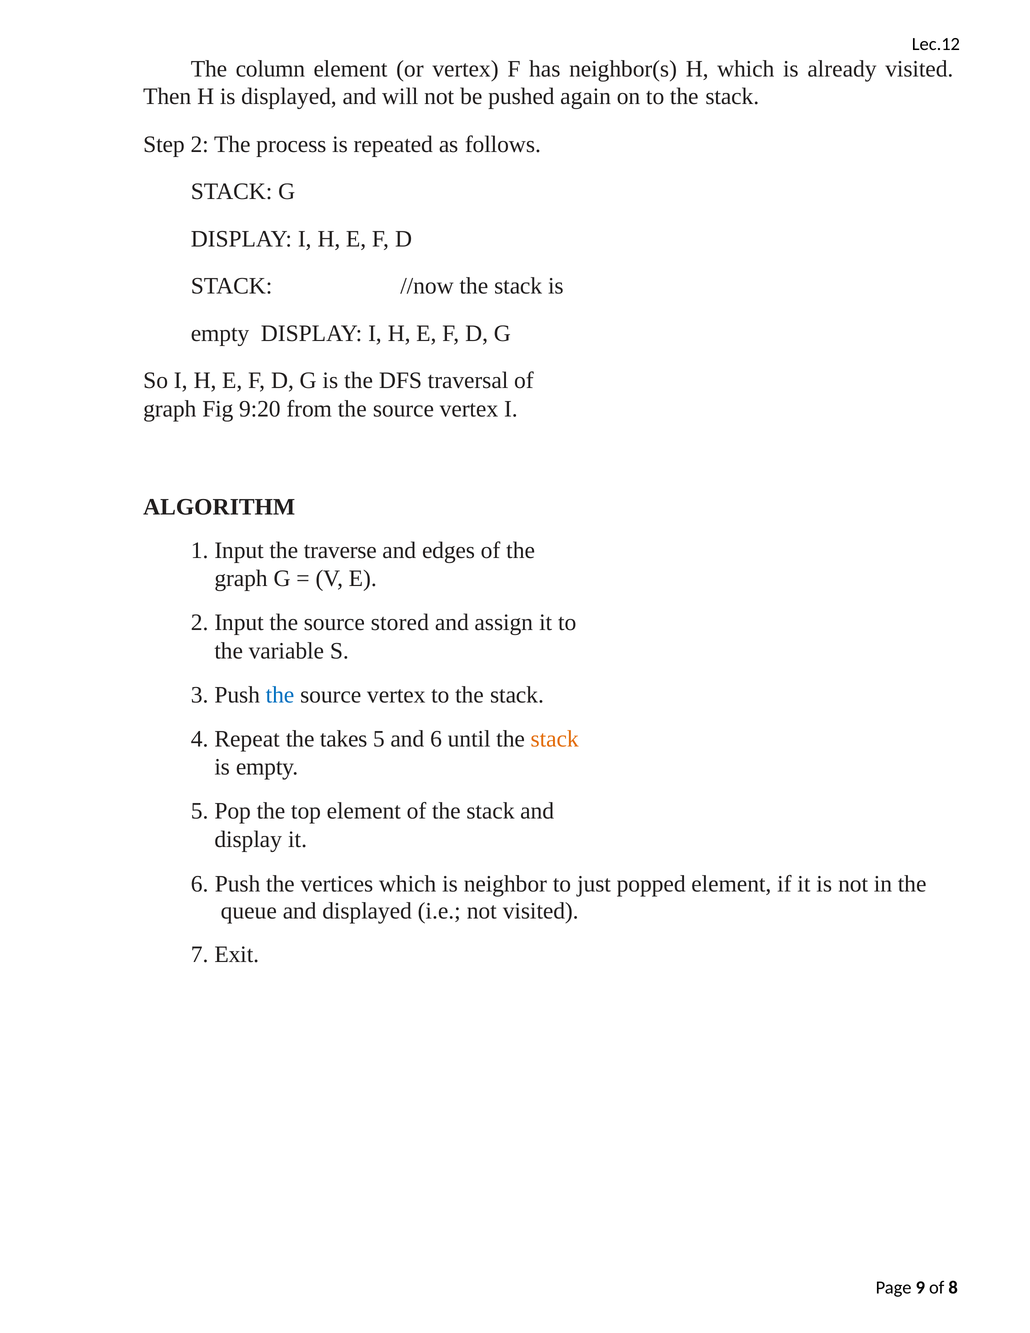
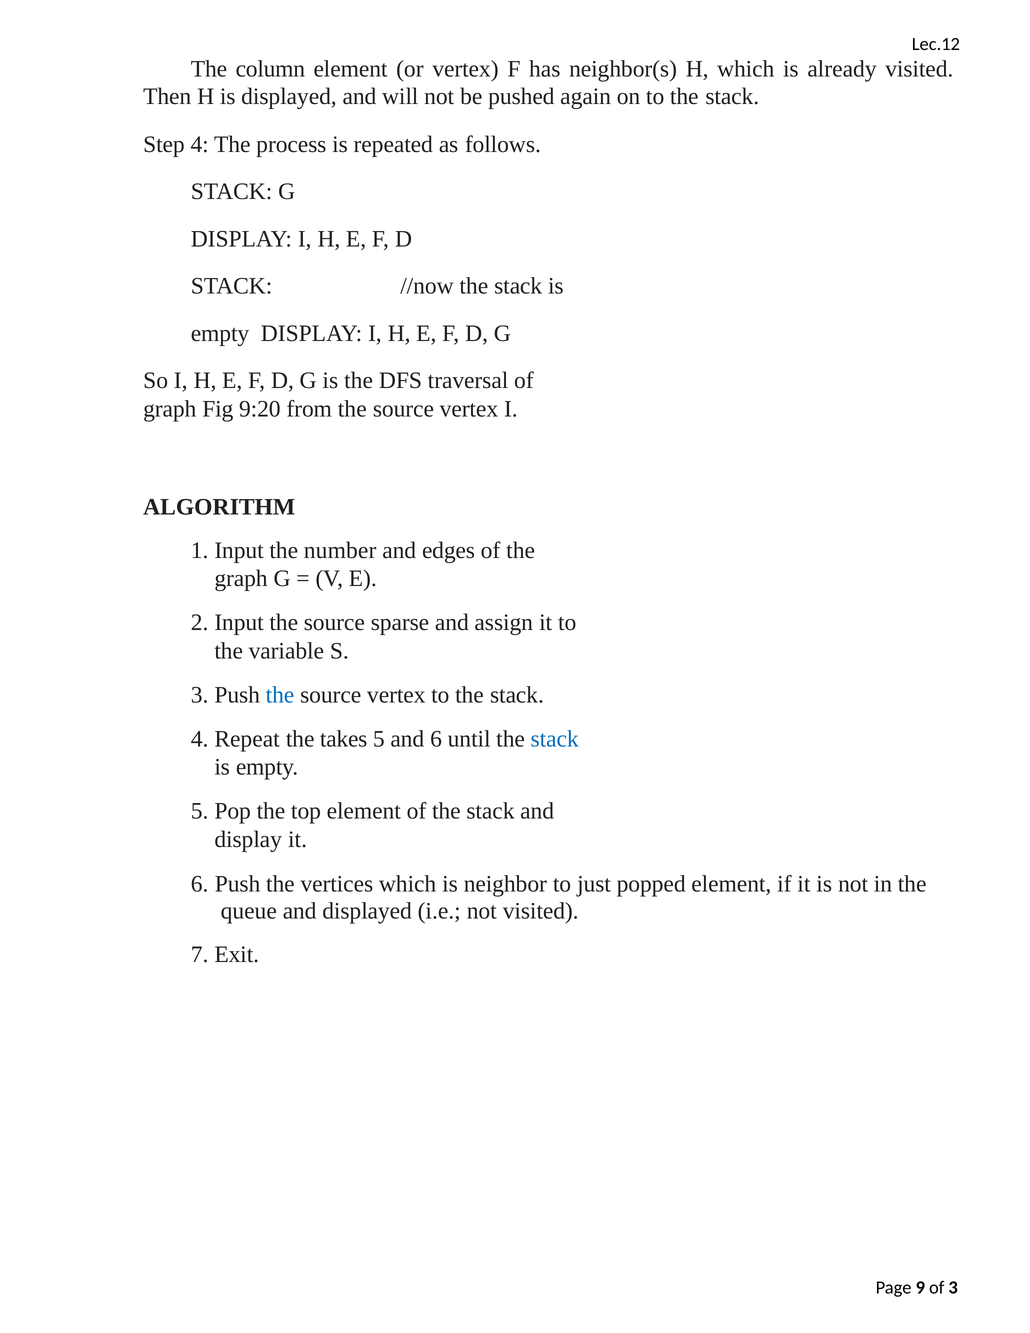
2: 2 -> 4
traverse: traverse -> number
stored: stored -> sparse
stack at (555, 739) colour: orange -> blue
8: 8 -> 3
